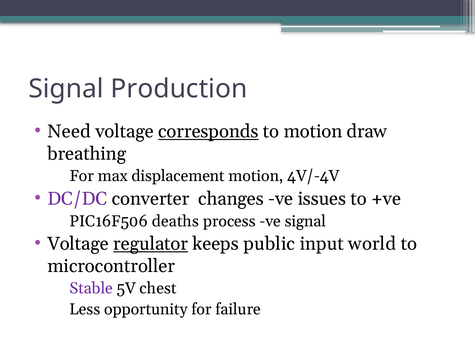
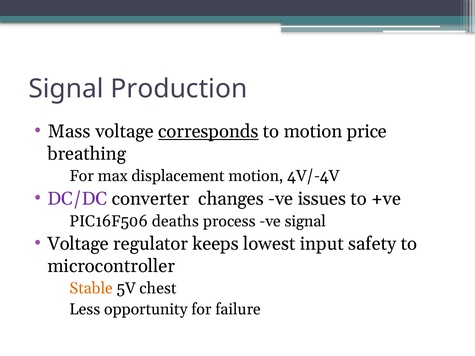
Need: Need -> Mass
draw: draw -> price
regulator underline: present -> none
public: public -> lowest
world: world -> safety
Stable colour: purple -> orange
